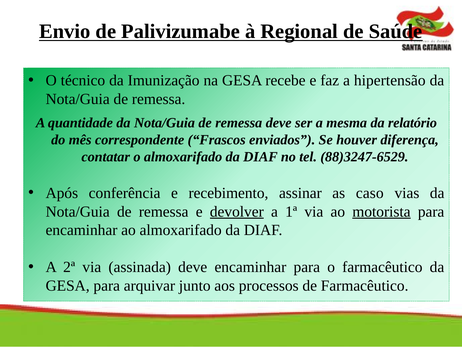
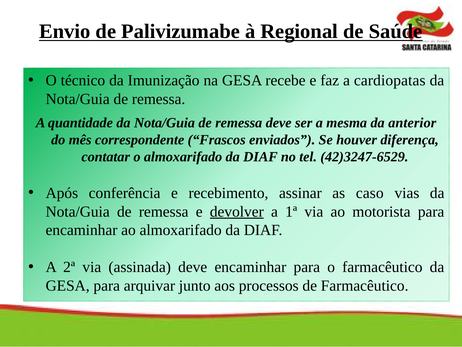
hipertensão: hipertensão -> cardiopatas
relatório: relatório -> anterior
88)3247-6529: 88)3247-6529 -> 42)3247-6529
motorista underline: present -> none
